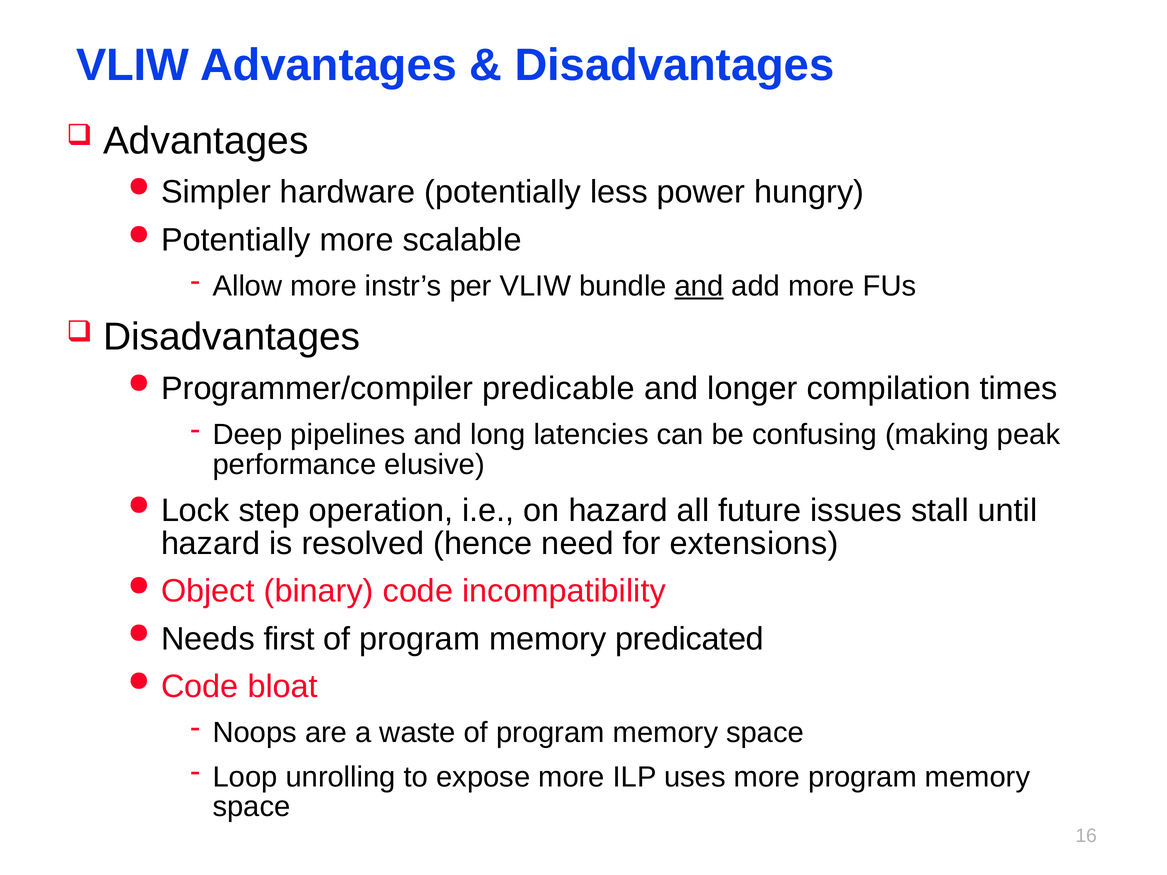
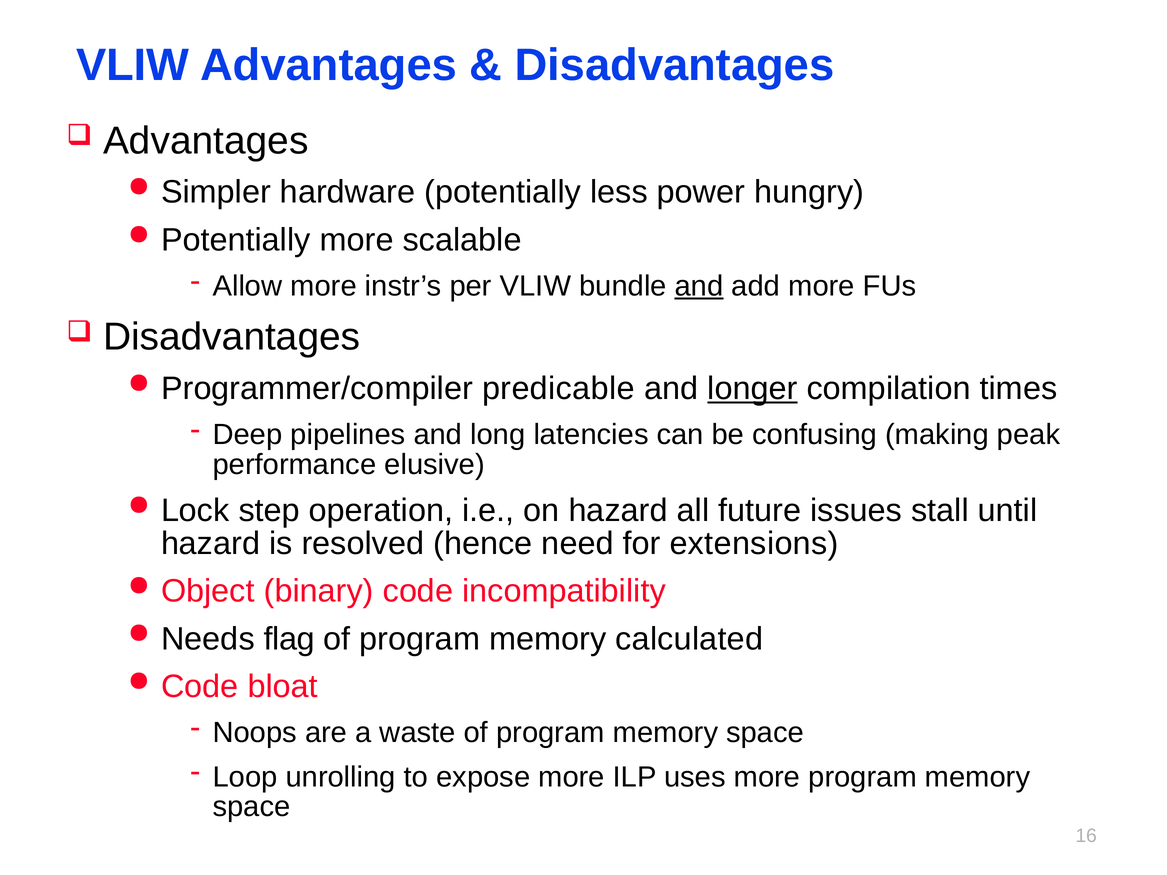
longer underline: none -> present
first: first -> flag
predicated: predicated -> calculated
